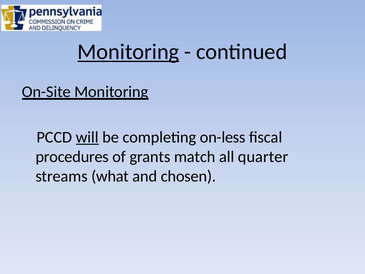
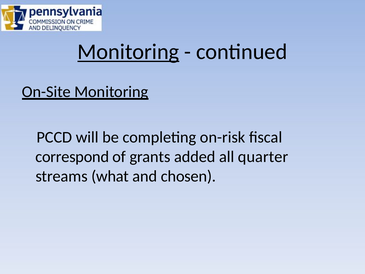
will underline: present -> none
on-less: on-less -> on-risk
procedures: procedures -> correspond
match: match -> added
